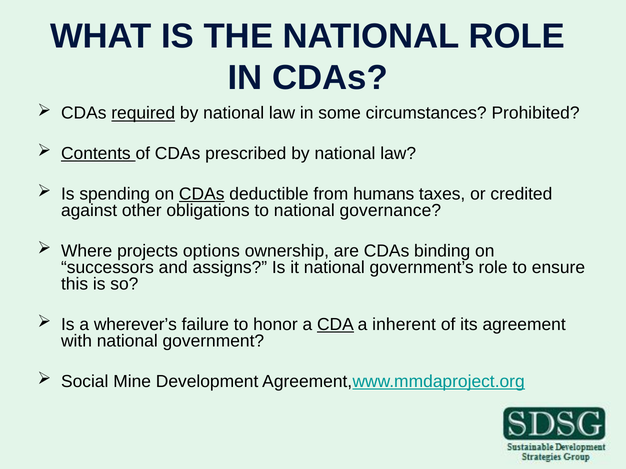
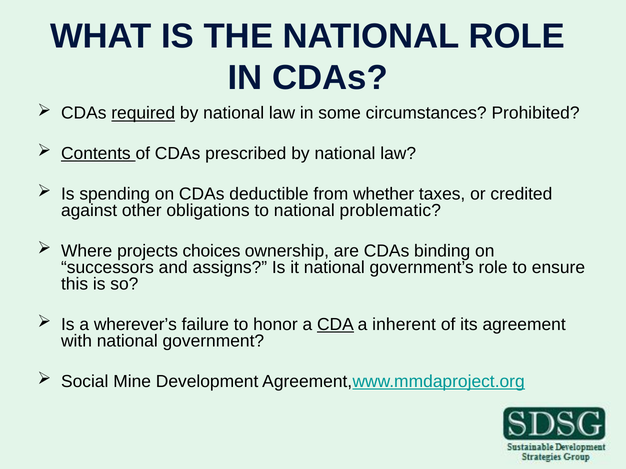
CDAs at (202, 194) underline: present -> none
humans: humans -> whether
governance: governance -> problematic
options: options -> choices
